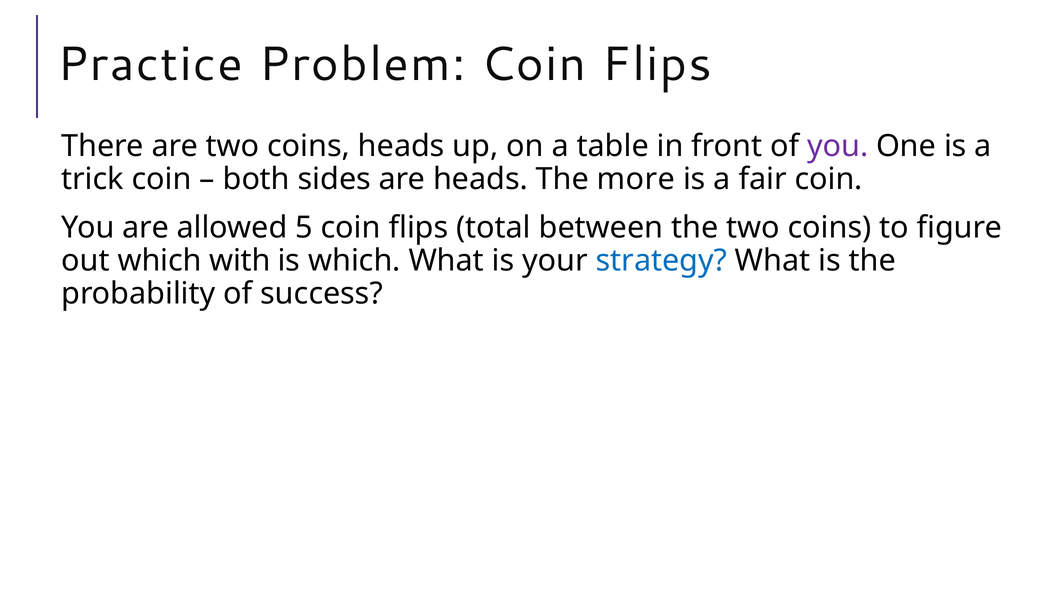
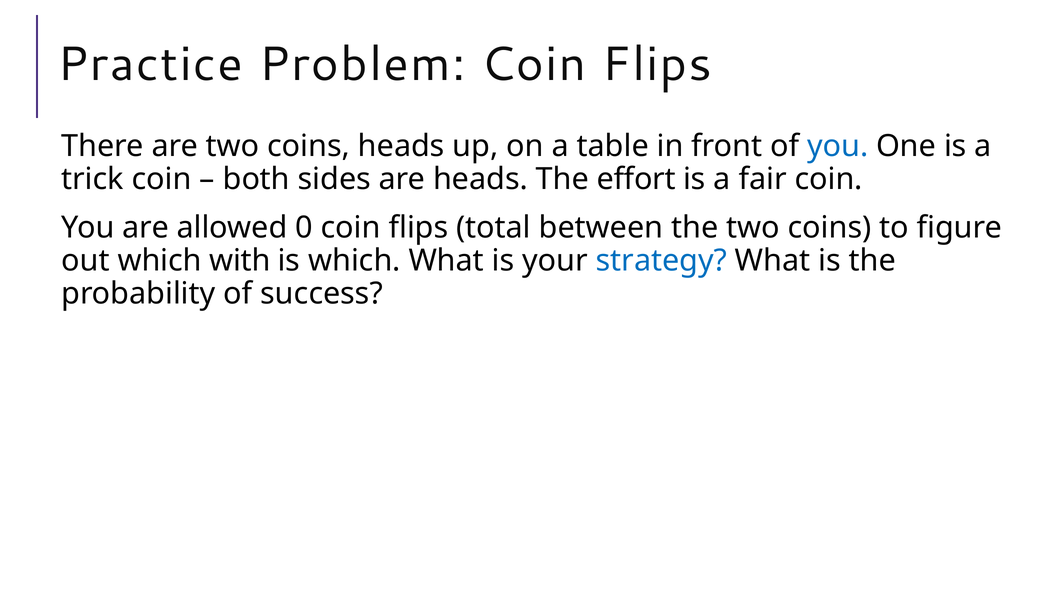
you at (838, 146) colour: purple -> blue
more: more -> effort
5: 5 -> 0
